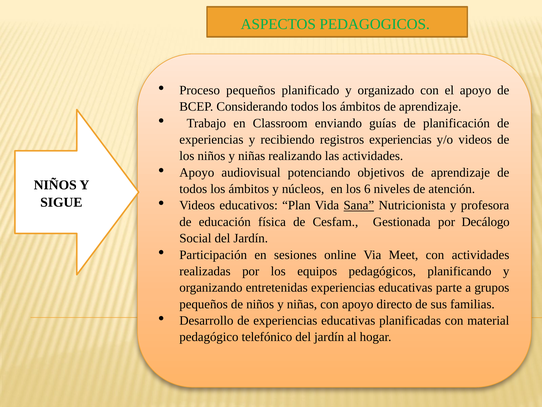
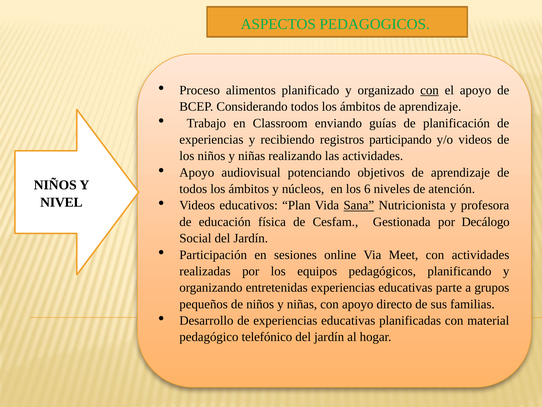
Proceso pequeños: pequeños -> alimentos
con at (430, 90) underline: none -> present
registros experiencias: experiencias -> participando
SIGUE: SIGUE -> NIVEL
